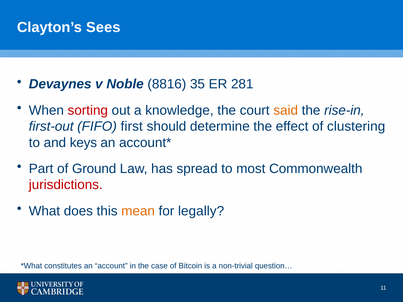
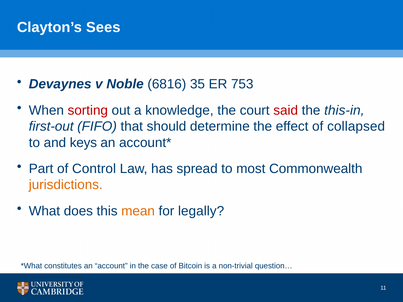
8816: 8816 -> 6816
281: 281 -> 753
said colour: orange -> red
rise-in: rise-in -> this-in
first: first -> that
clustering: clustering -> collapsed
Ground: Ground -> Control
jurisdictions colour: red -> orange
